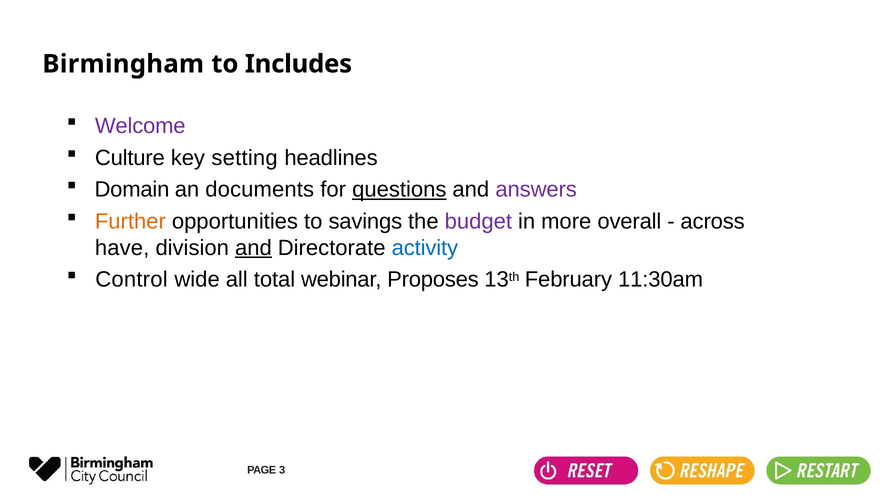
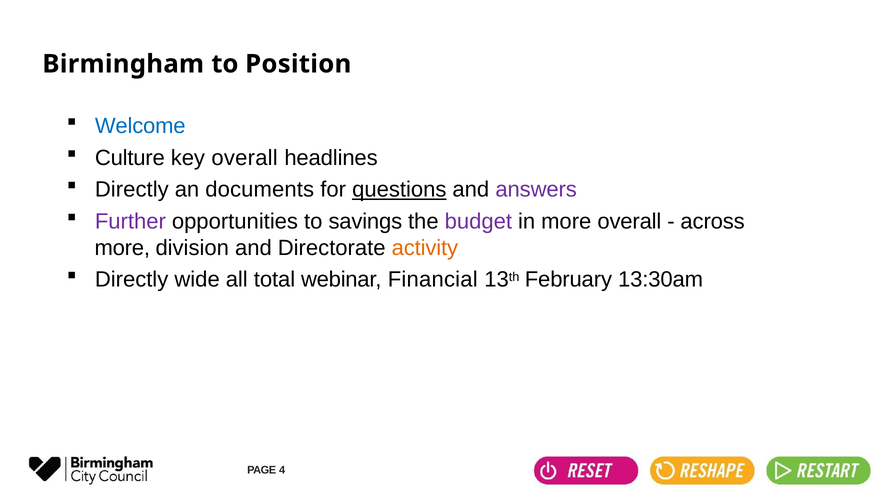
Includes: Includes -> Position
Welcome colour: purple -> blue
key setting: setting -> overall
Domain at (132, 190): Domain -> Directly
Further colour: orange -> purple
have at (122, 248): have -> more
and at (253, 248) underline: present -> none
activity colour: blue -> orange
Control at (131, 280): Control -> Directly
Proposes: Proposes -> Financial
11:30am: 11:30am -> 13:30am
3: 3 -> 4
